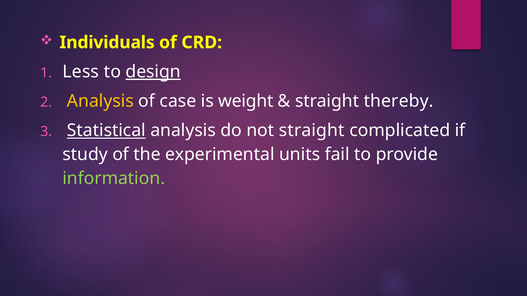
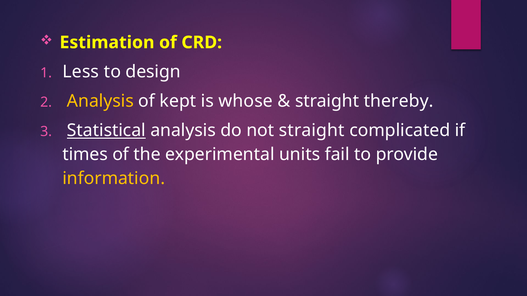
Individuals: Individuals -> Estimation
design underline: present -> none
case: case -> kept
weight: weight -> whose
study: study -> times
information colour: light green -> yellow
